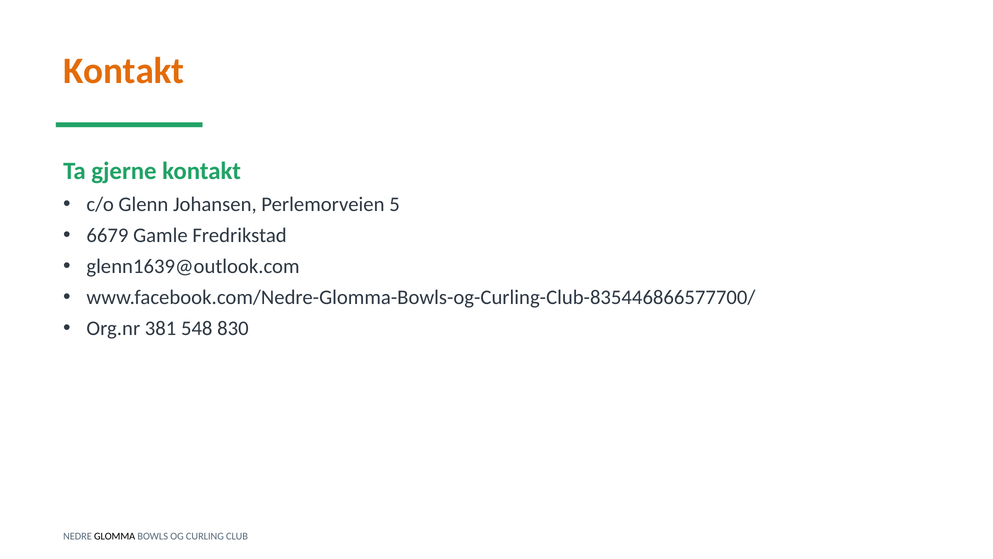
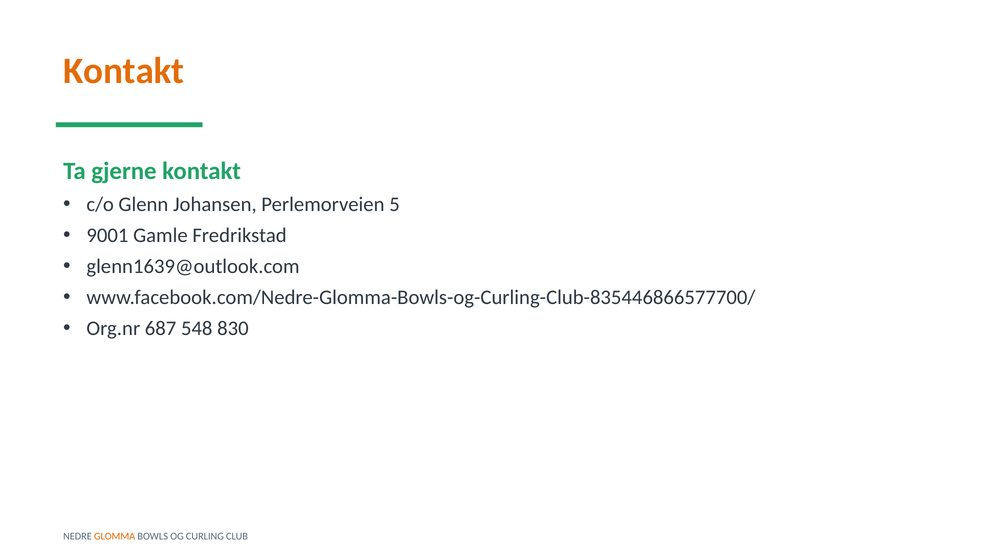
6679: 6679 -> 9001
381: 381 -> 687
GLOMMA colour: black -> orange
